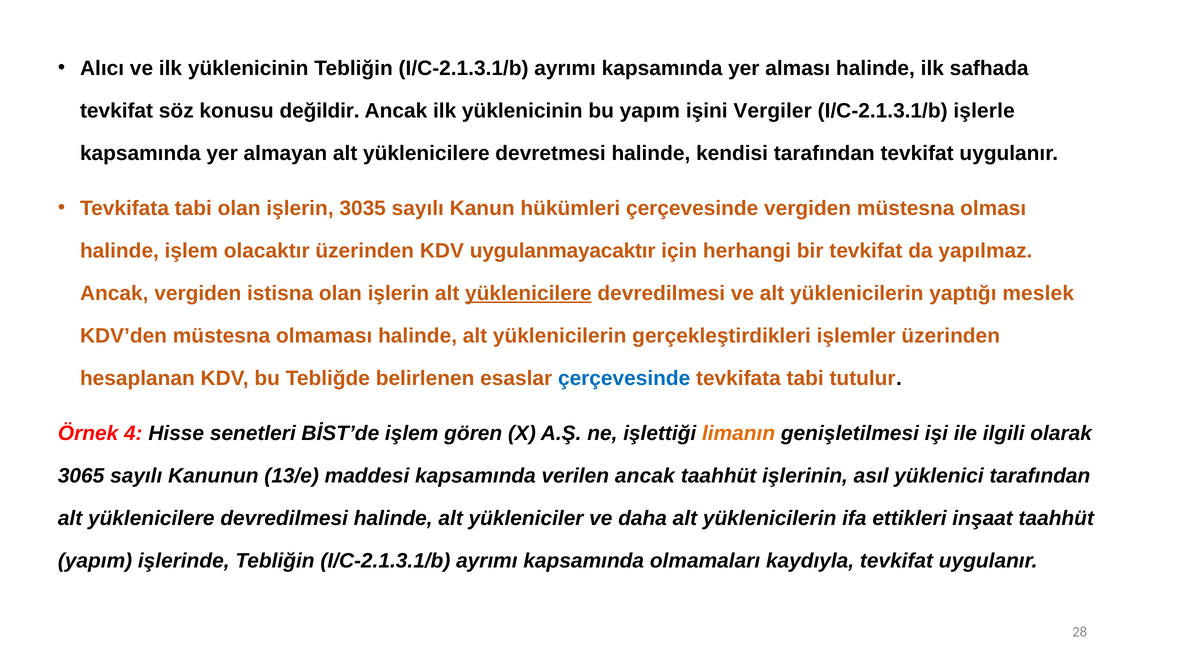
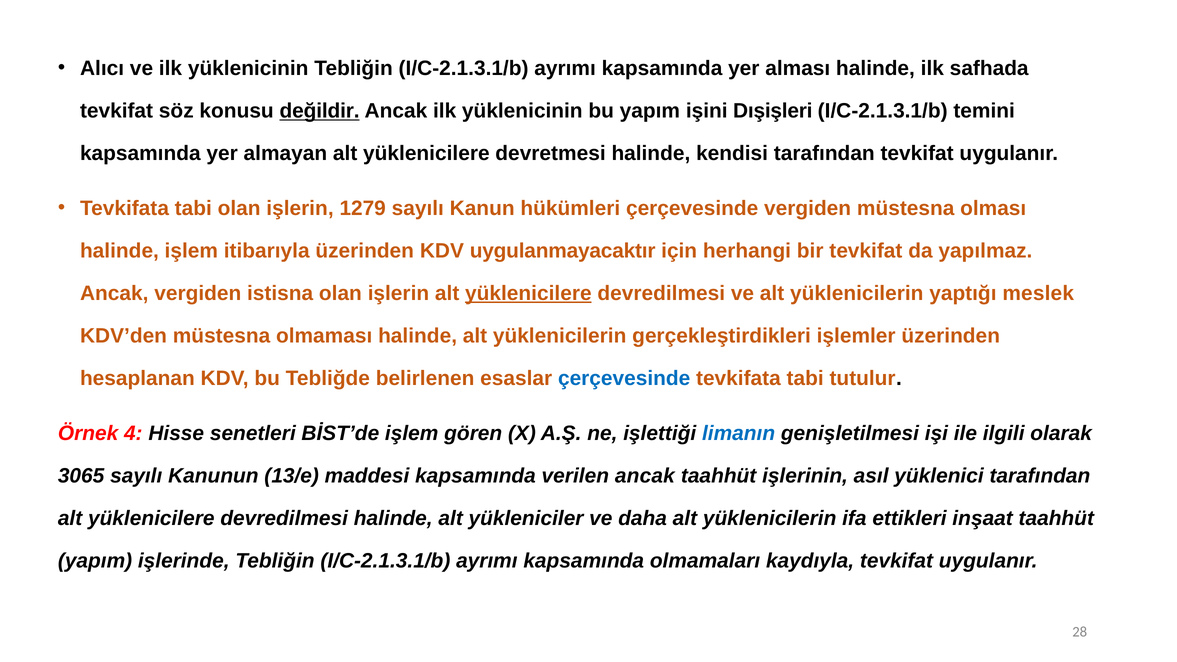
değildir underline: none -> present
Vergiler: Vergiler -> Dışişleri
işlerle: işlerle -> temini
3035: 3035 -> 1279
olacaktır: olacaktır -> itibarıyla
limanın colour: orange -> blue
